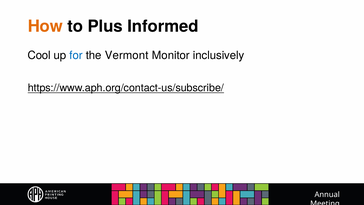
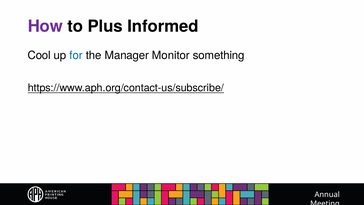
How colour: orange -> purple
Vermont: Vermont -> Manager
inclusively: inclusively -> something
